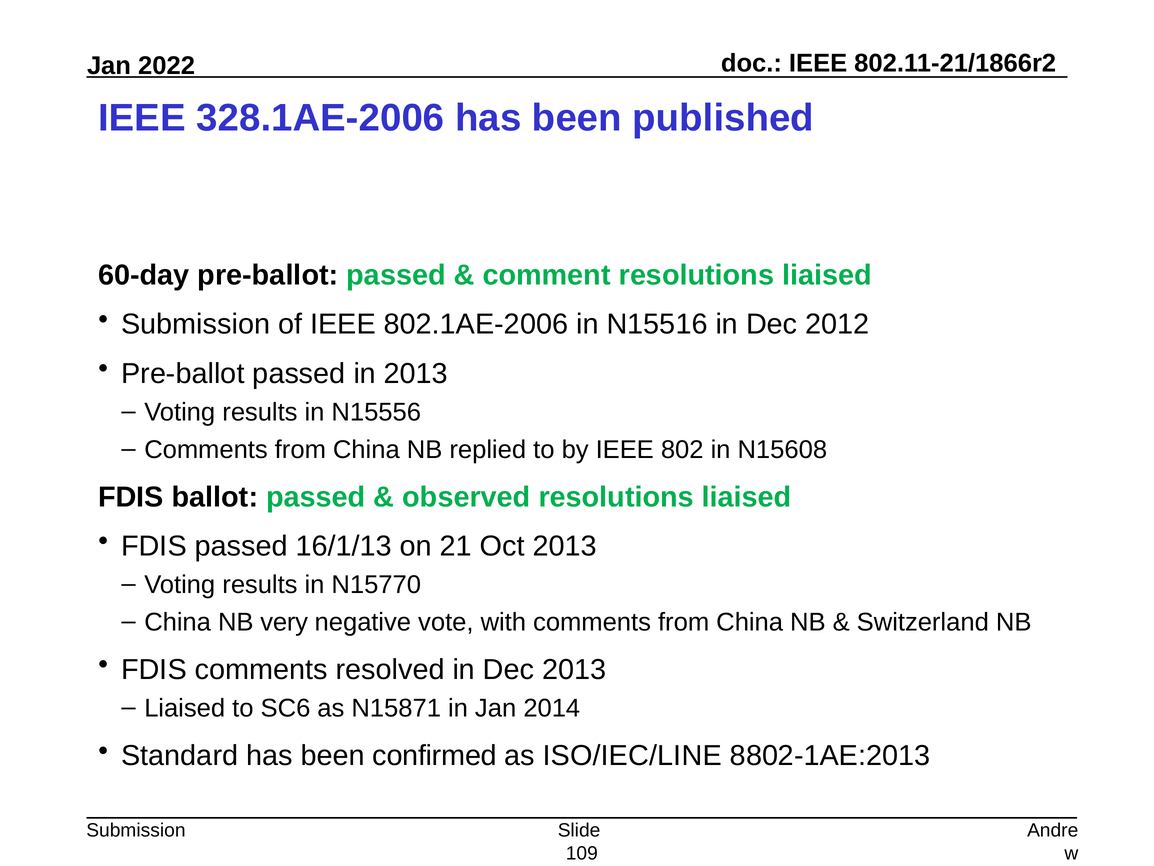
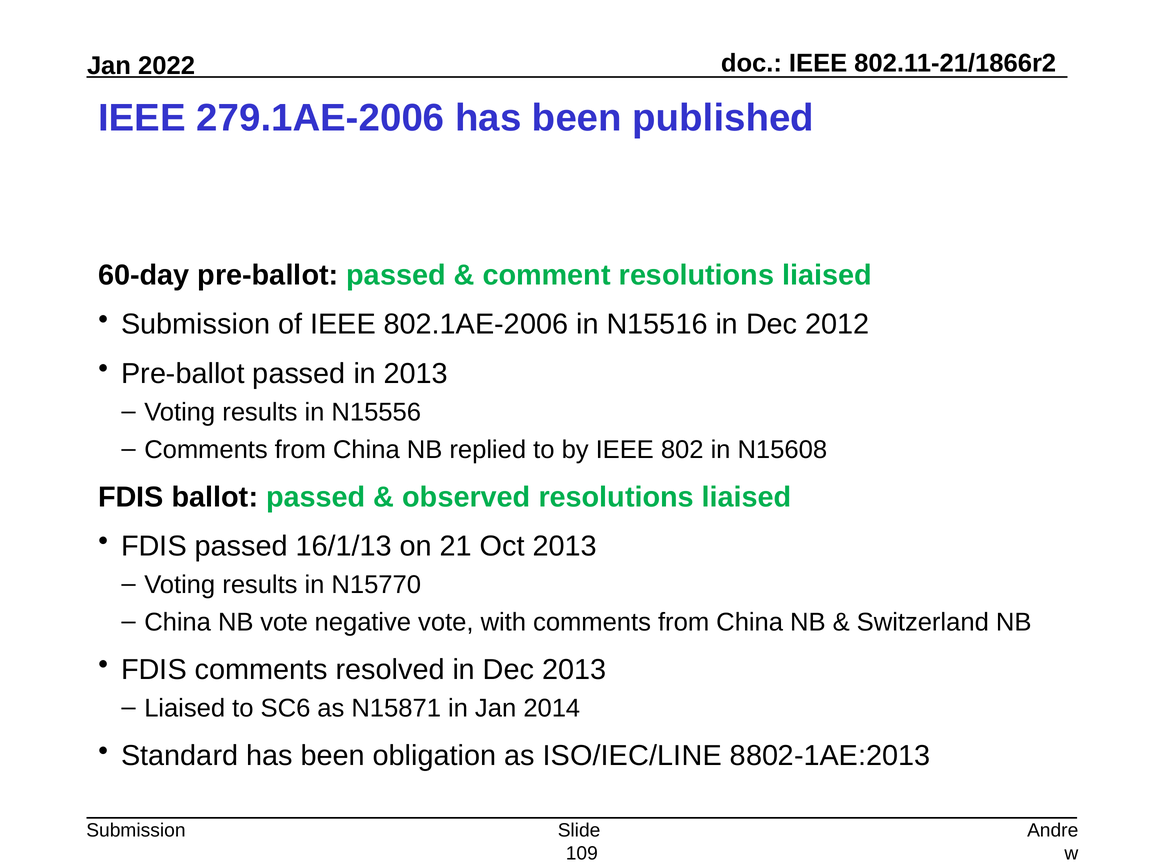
328.1AE-2006: 328.1AE-2006 -> 279.1AE-2006
NB very: very -> vote
confirmed: confirmed -> obligation
